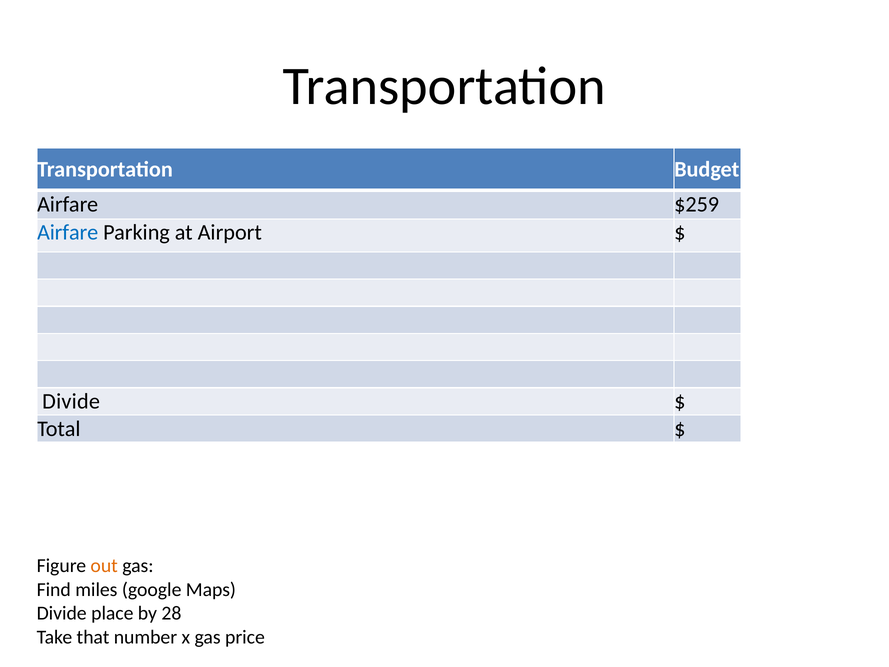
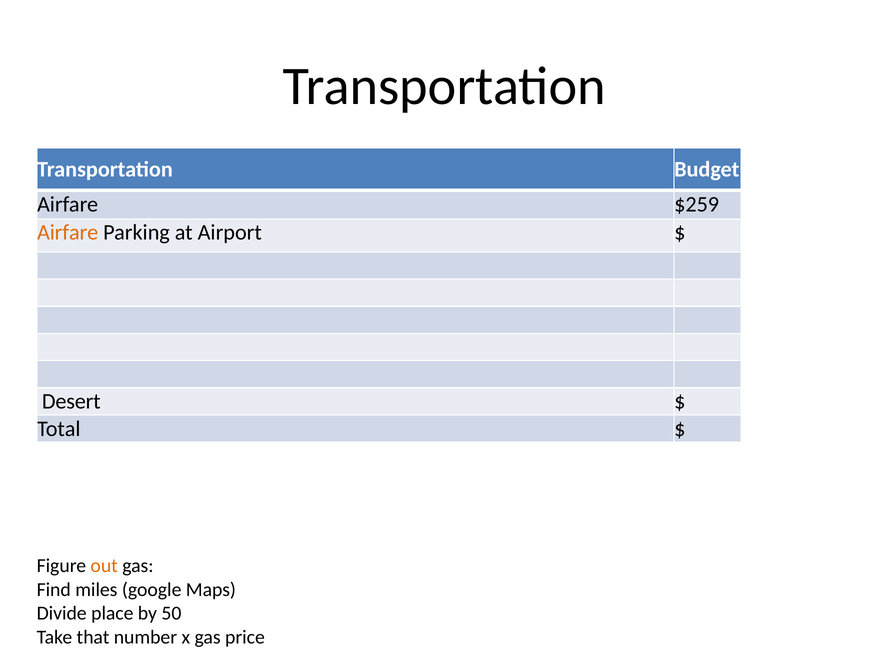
Airfare at (68, 233) colour: blue -> orange
Divide at (71, 401): Divide -> Desert
28: 28 -> 50
